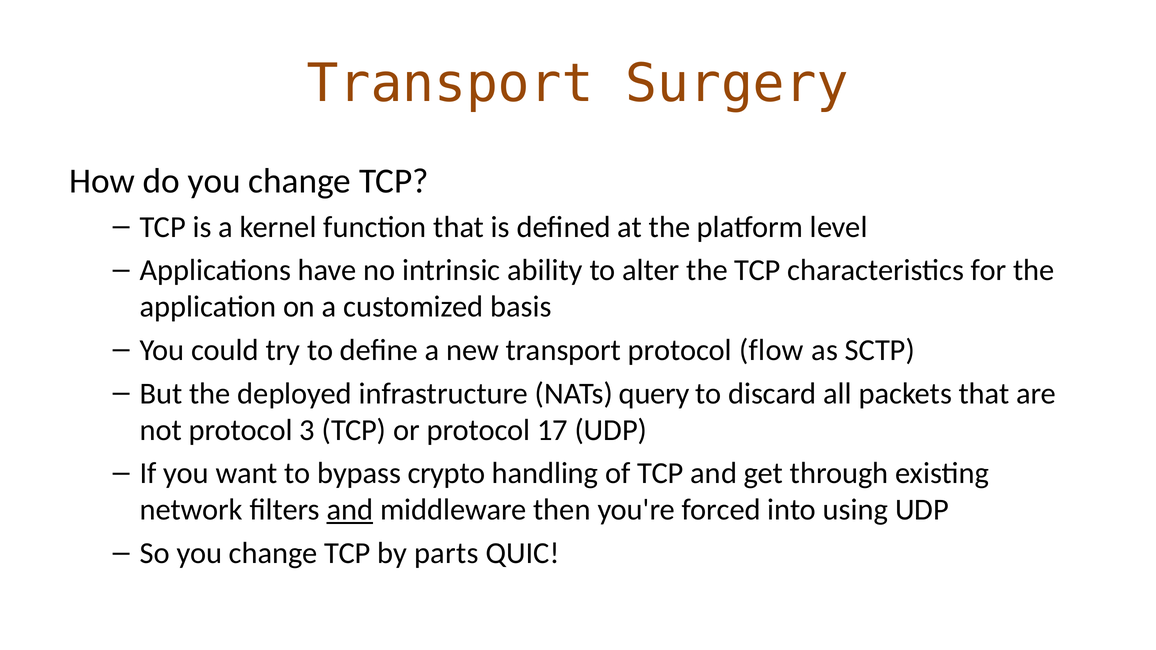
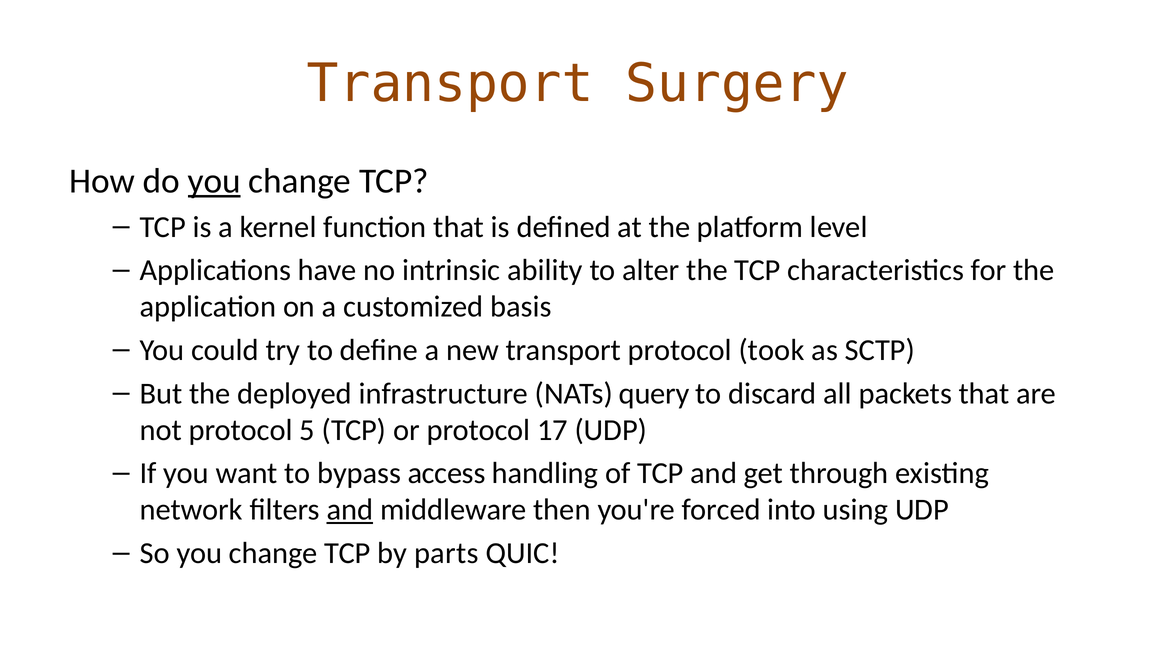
you at (214, 181) underline: none -> present
flow: flow -> took
3: 3 -> 5
crypto: crypto -> access
